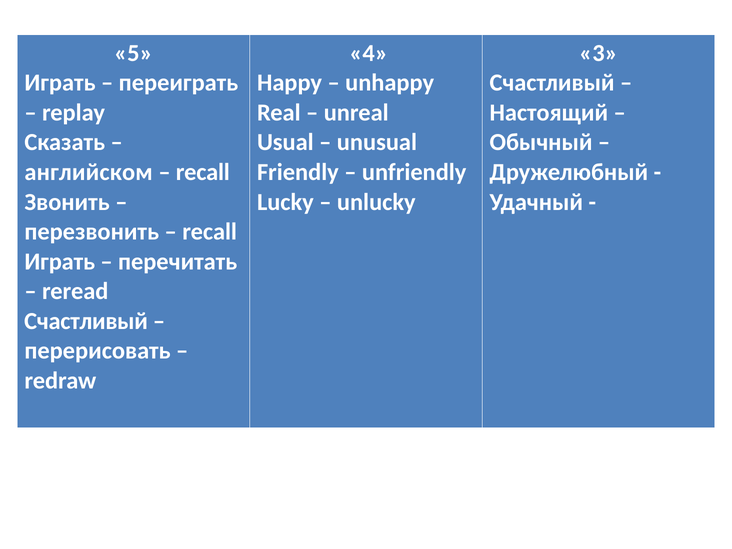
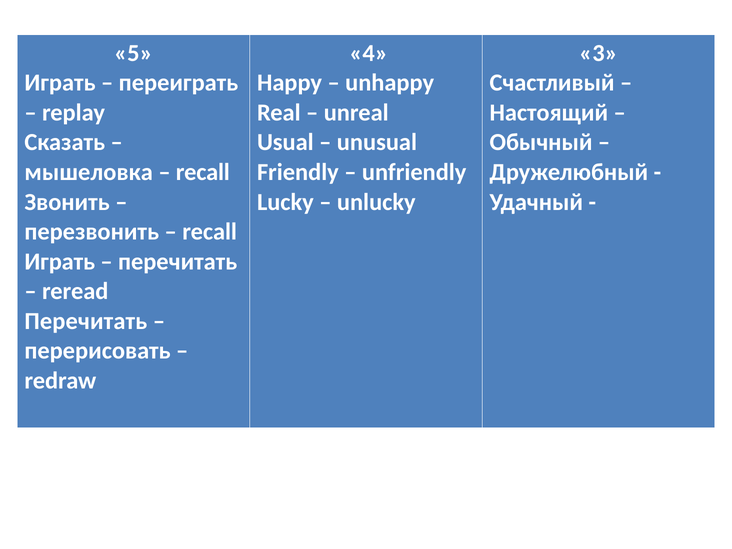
английском: английском -> мышеловка
Счастливый at (86, 321): Счастливый -> Перечитать
